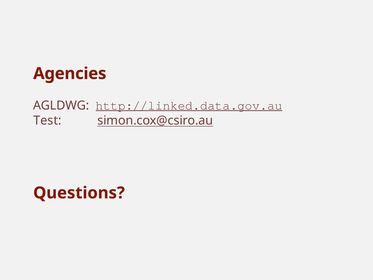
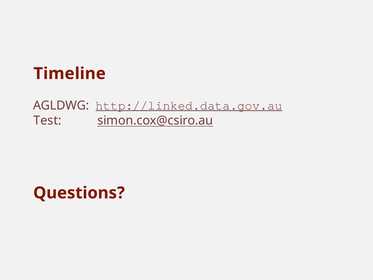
Agencies: Agencies -> Timeline
